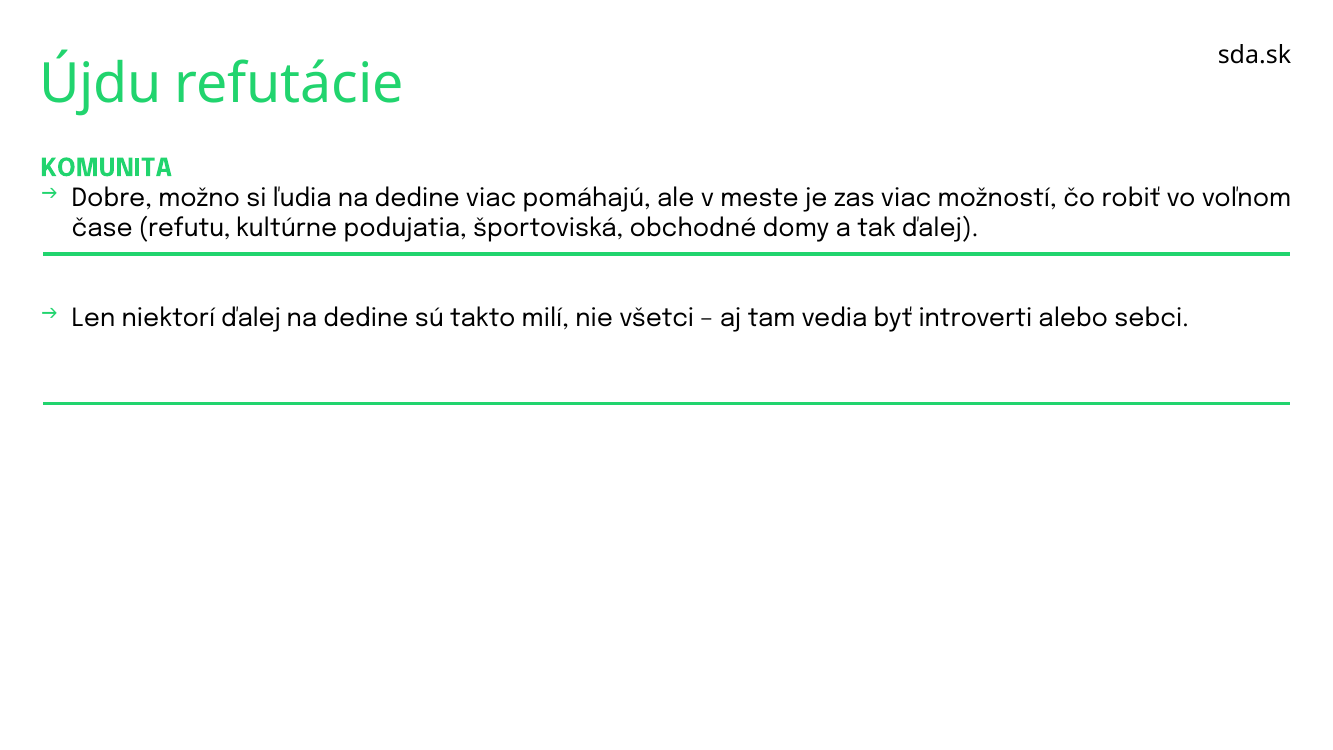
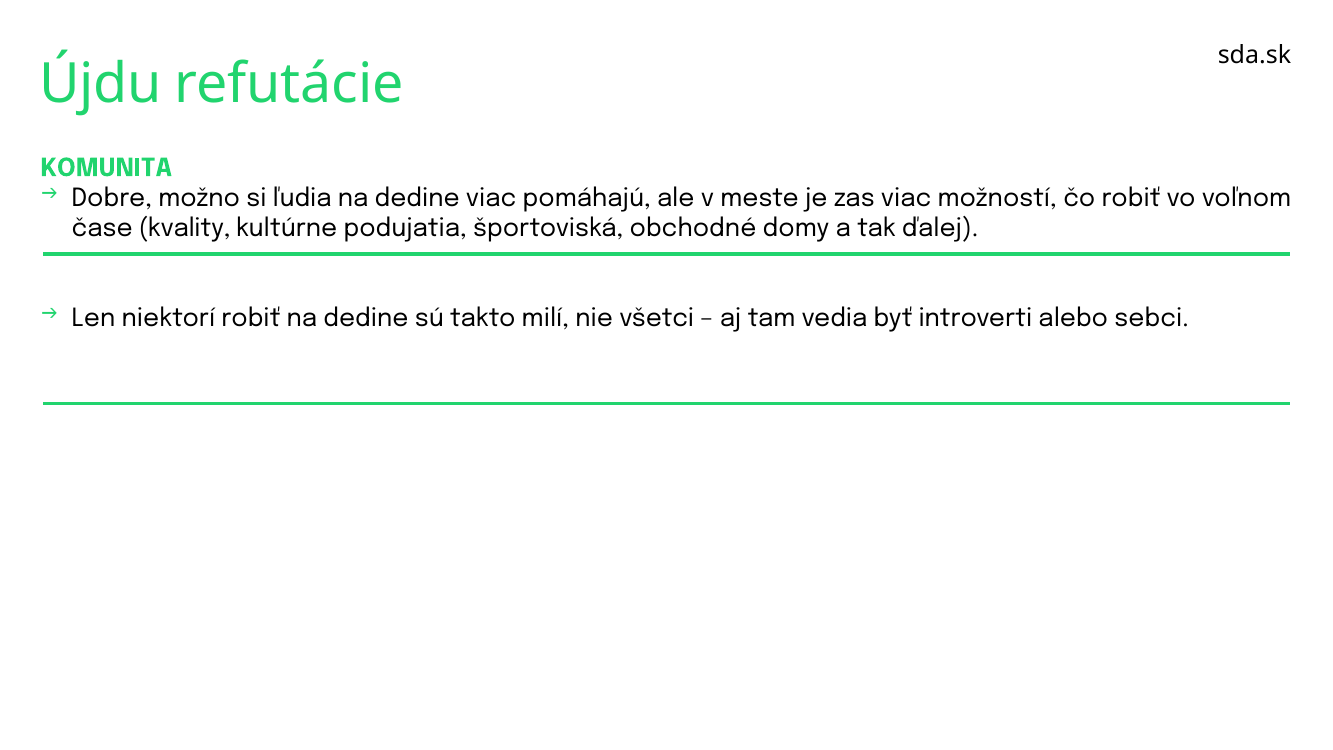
refutu: refutu -> kvality
niektorí ďalej: ďalej -> robiť
